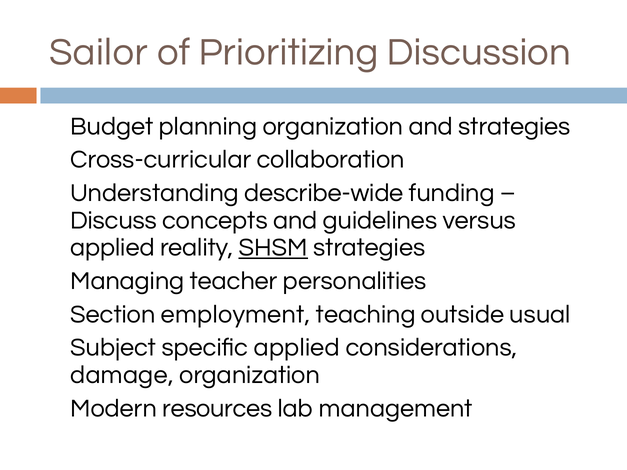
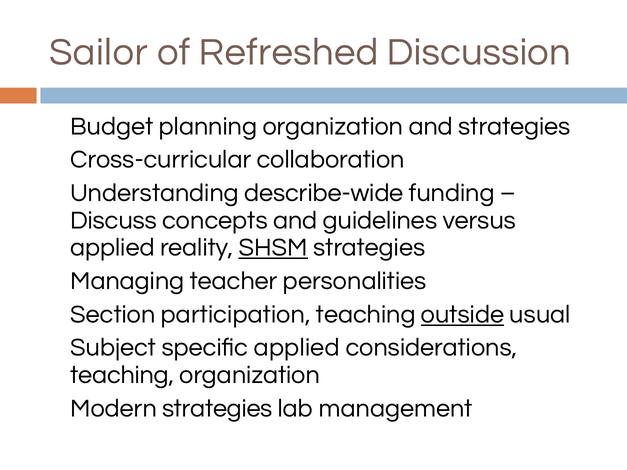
Prioritizing: Prioritizing -> Refreshed
employment: employment -> participation
outside underline: none -> present
damage at (122, 375): damage -> teaching
resources at (217, 408): resources -> strategies
